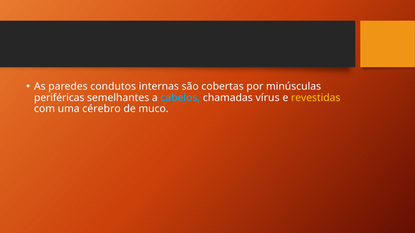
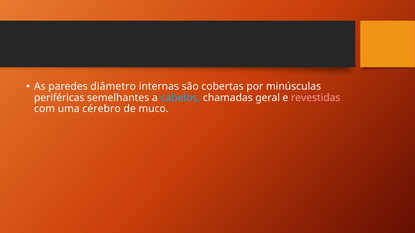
condutos: condutos -> diâmetro
vírus: vírus -> geral
revestidas colour: yellow -> pink
